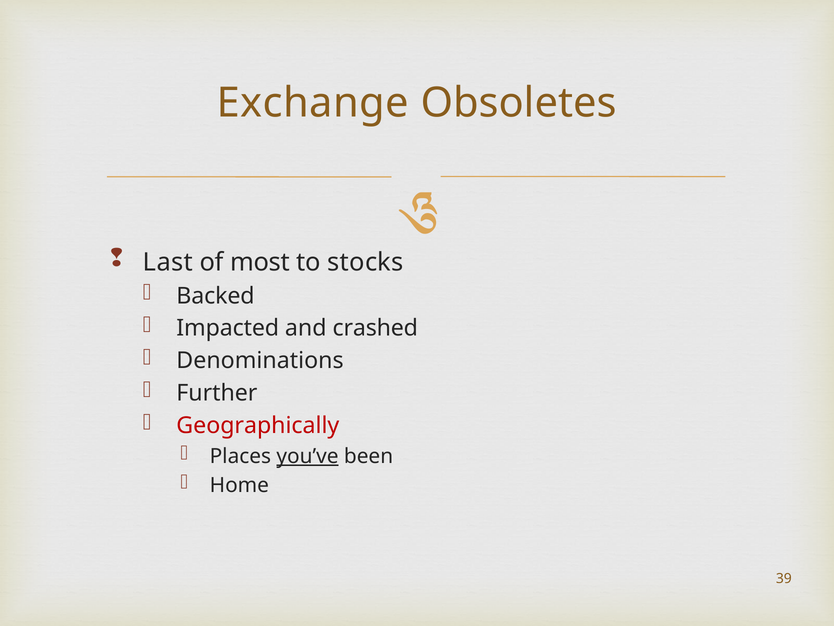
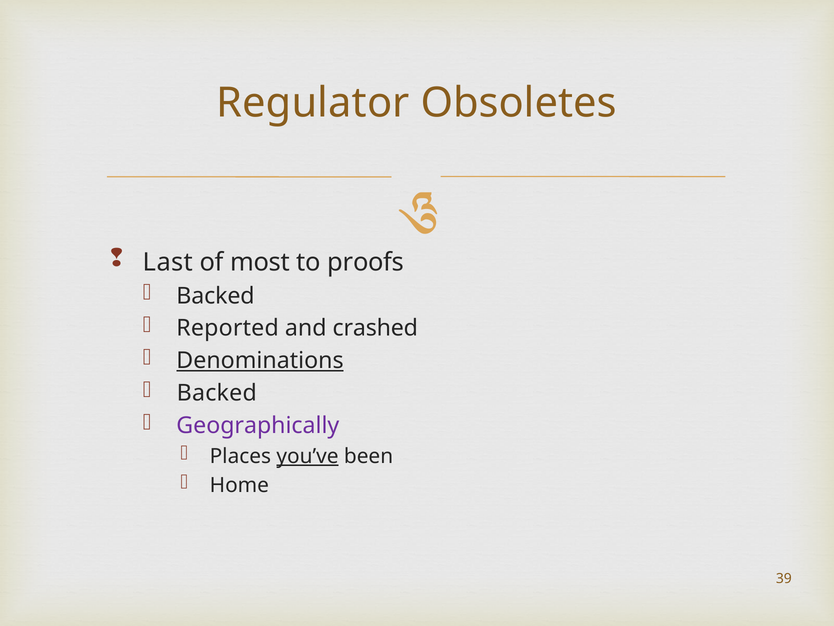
Exchange: Exchange -> Regulator
stocks: stocks -> proofs
Impacted: Impacted -> Reported
Denominations underline: none -> present
Further at (217, 393): Further -> Backed
Geographically colour: red -> purple
